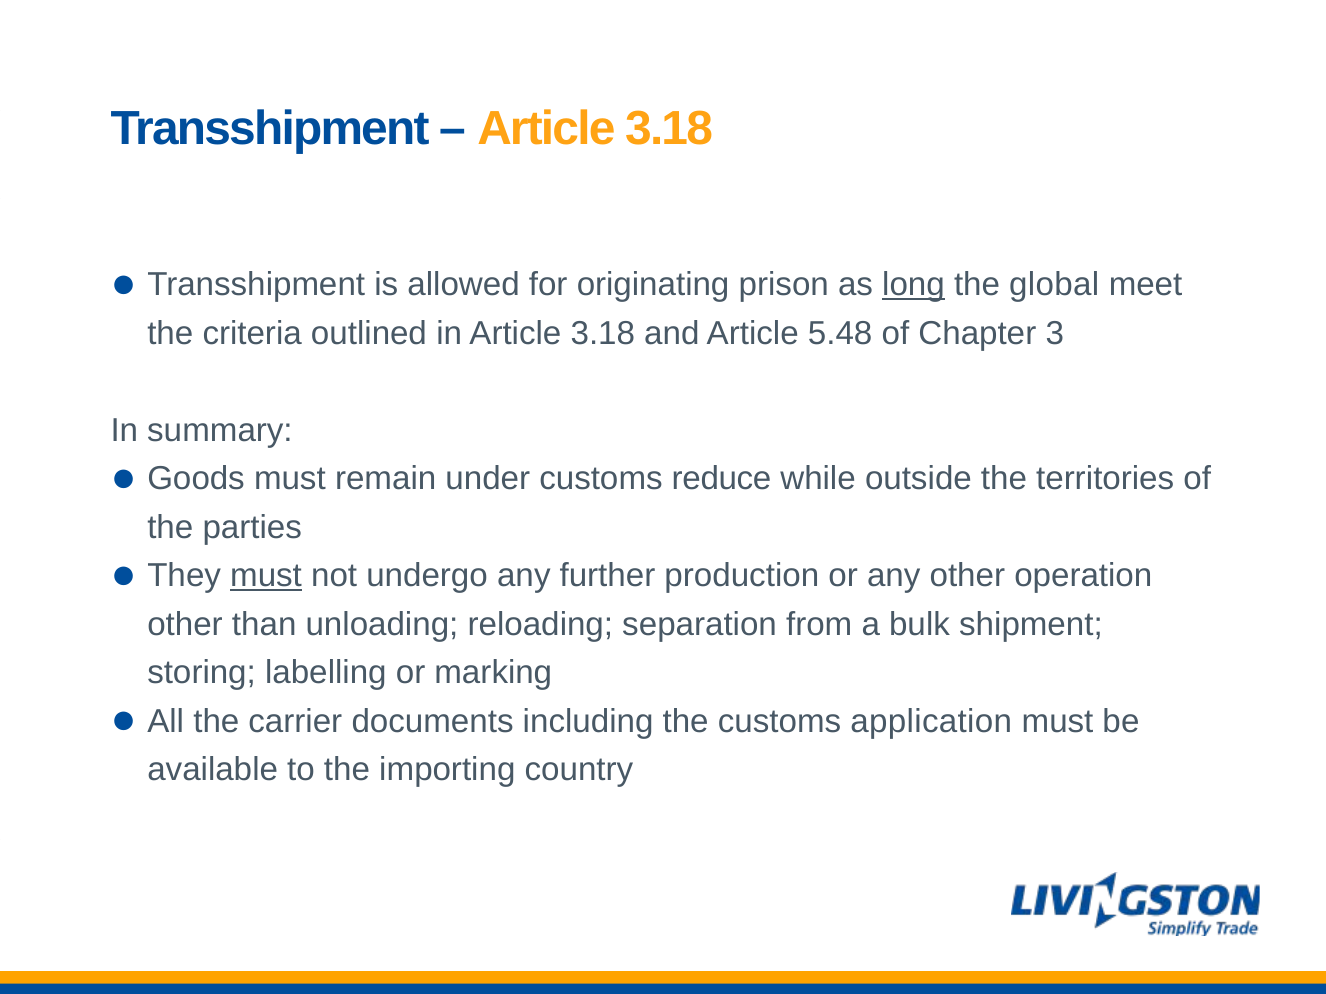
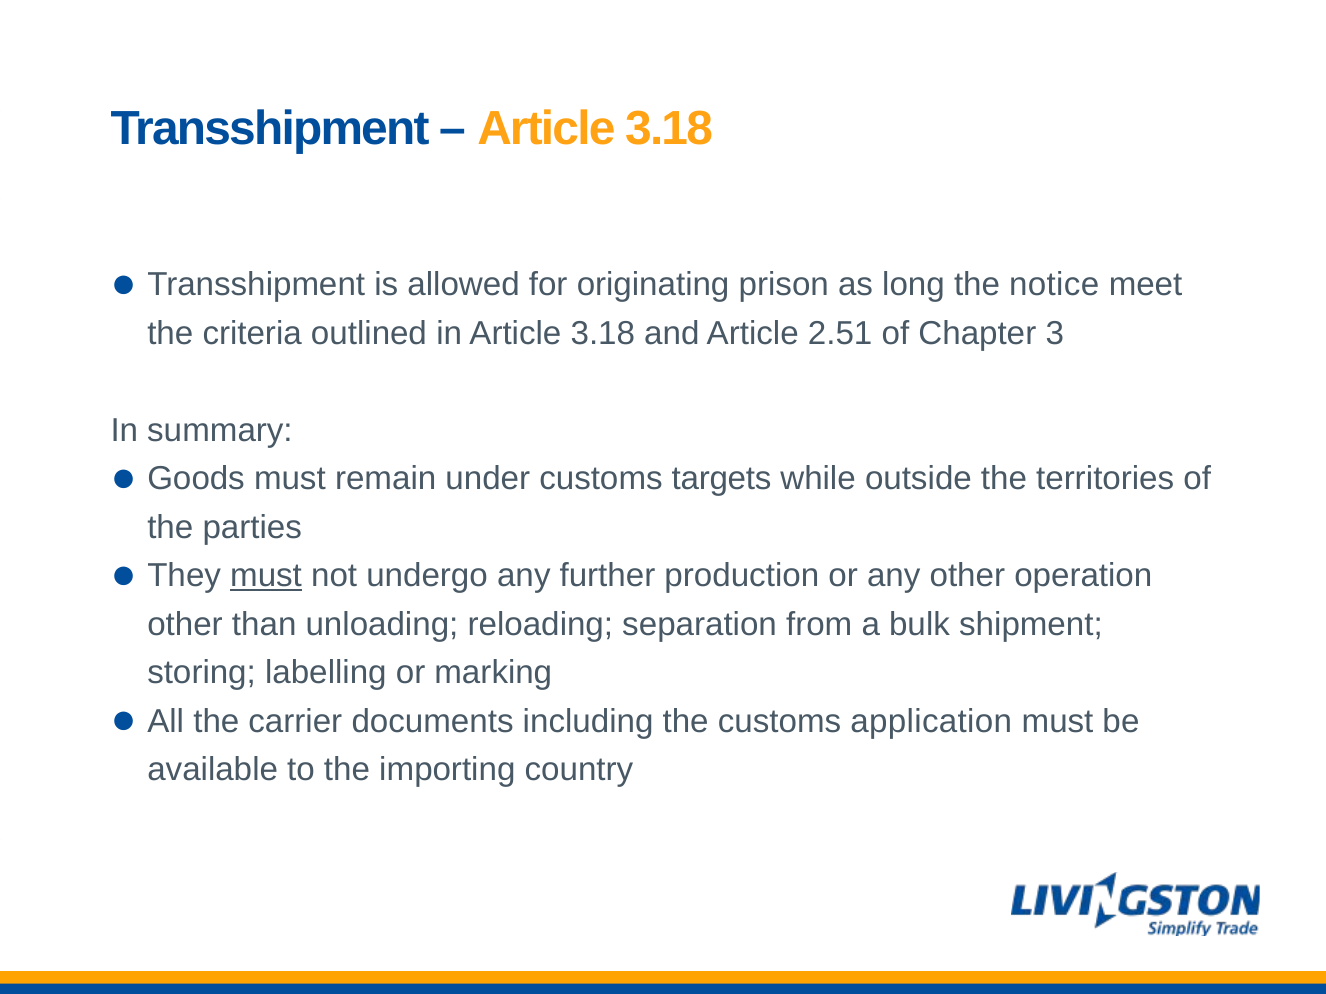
long underline: present -> none
global: global -> notice
5.48: 5.48 -> 2.51
reduce: reduce -> targets
